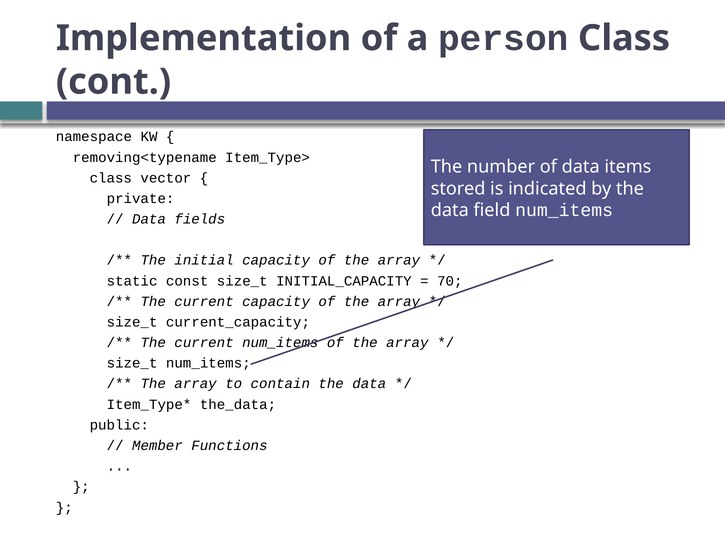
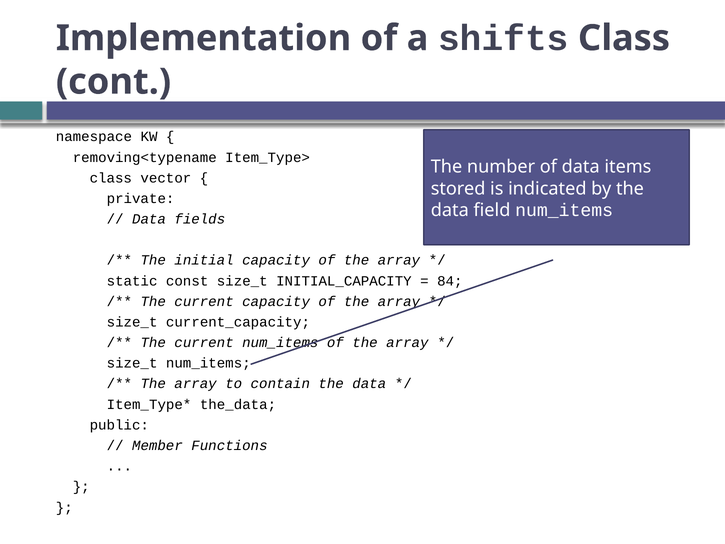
person: person -> shifts
70: 70 -> 84
